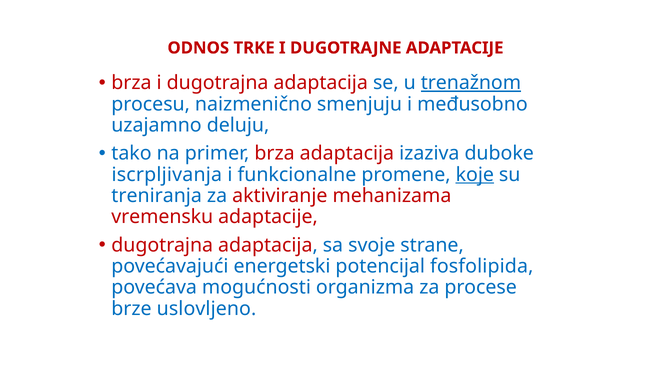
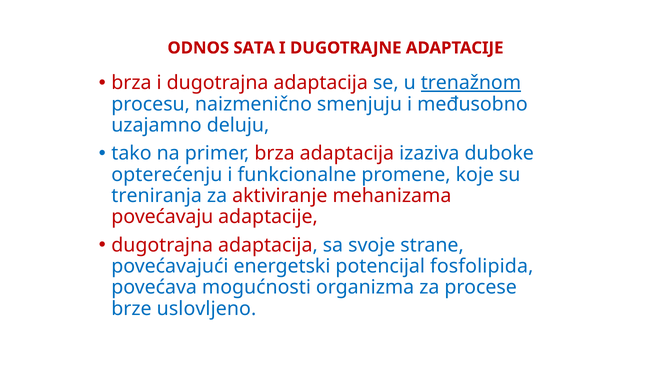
TRKE: TRKE -> SATA
iscrpljivanja: iscrpljivanja -> opterećenju
koje underline: present -> none
vremensku: vremensku -> povećavaju
